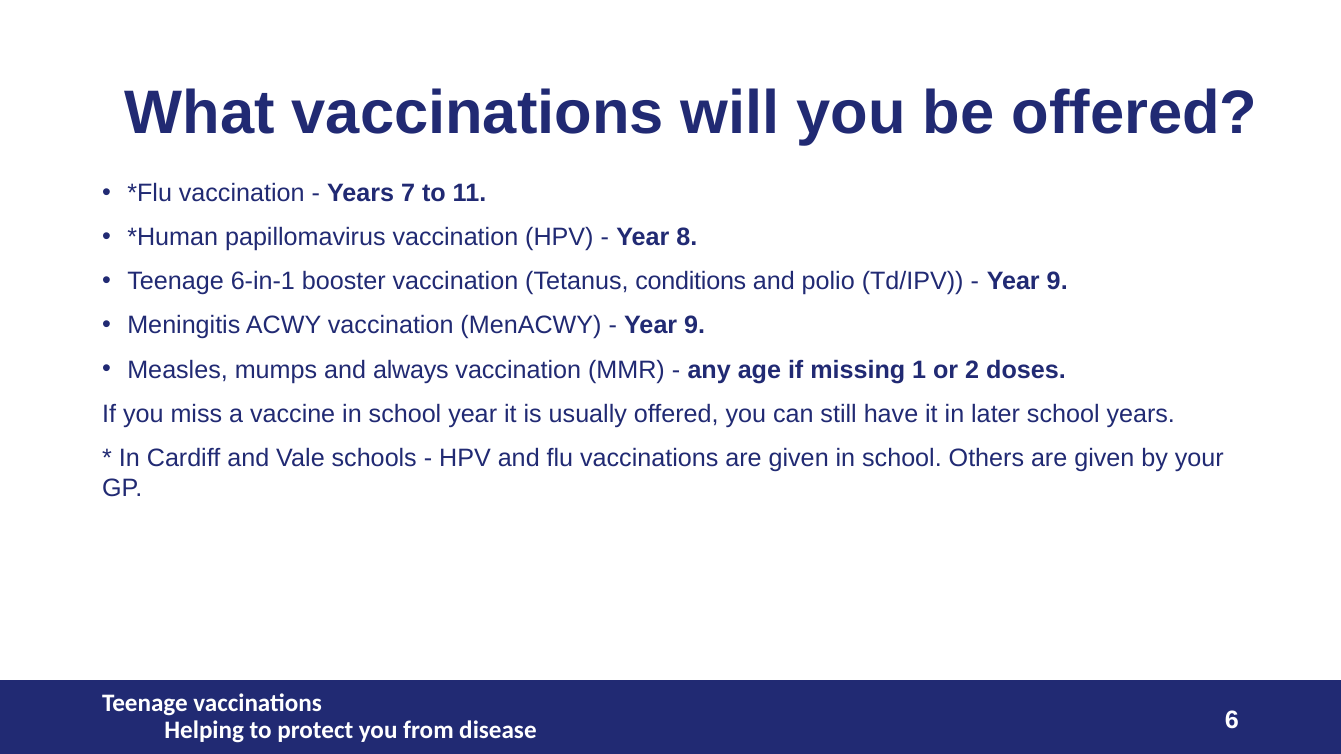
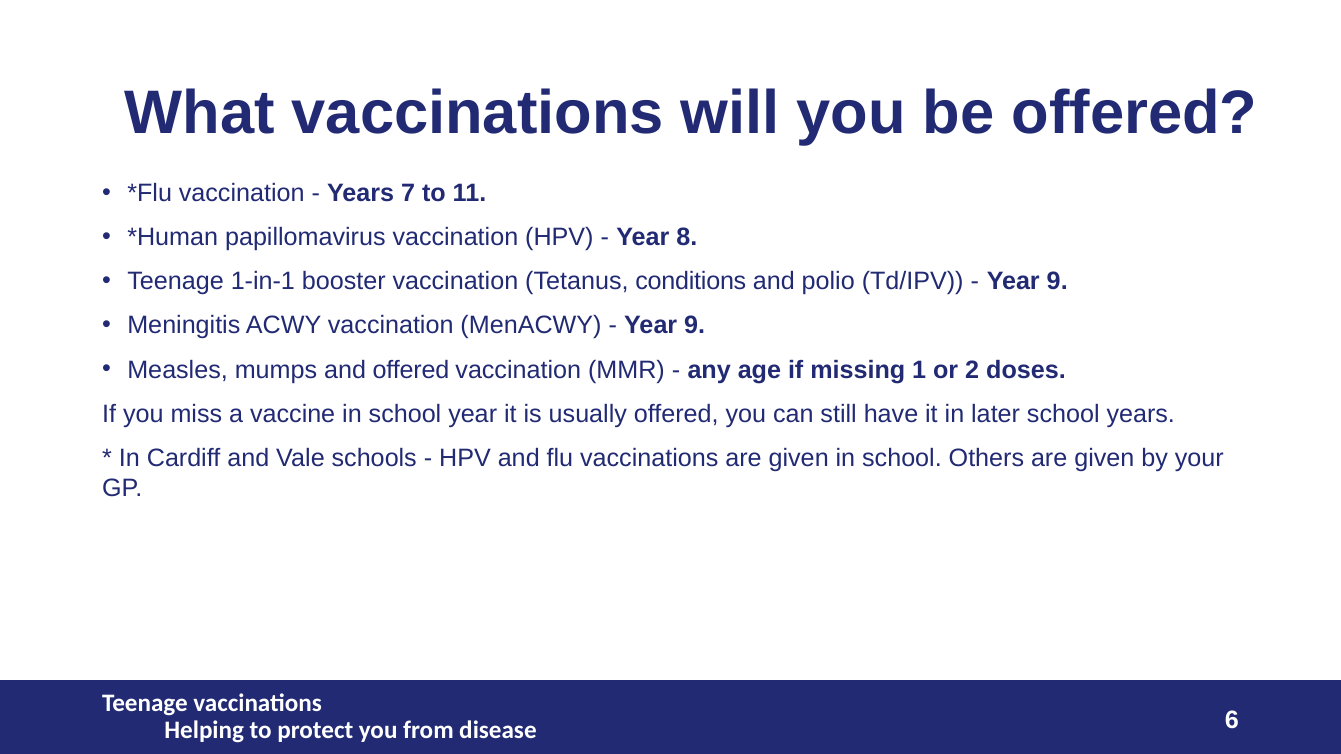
6-in-1: 6-in-1 -> 1-in-1
and always: always -> offered
